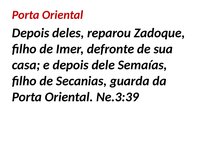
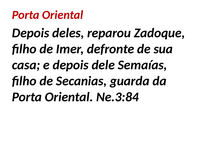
Ne.3:39: Ne.3:39 -> Ne.3:84
